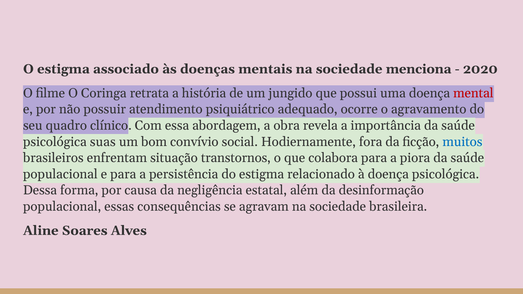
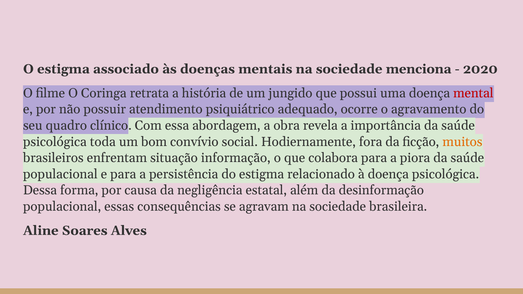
suas: suas -> toda
muitos colour: blue -> orange
transtornos: transtornos -> informação
